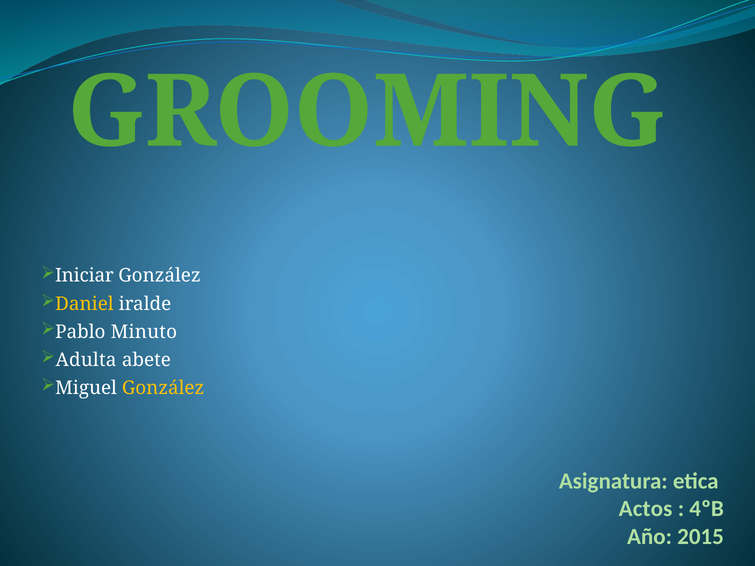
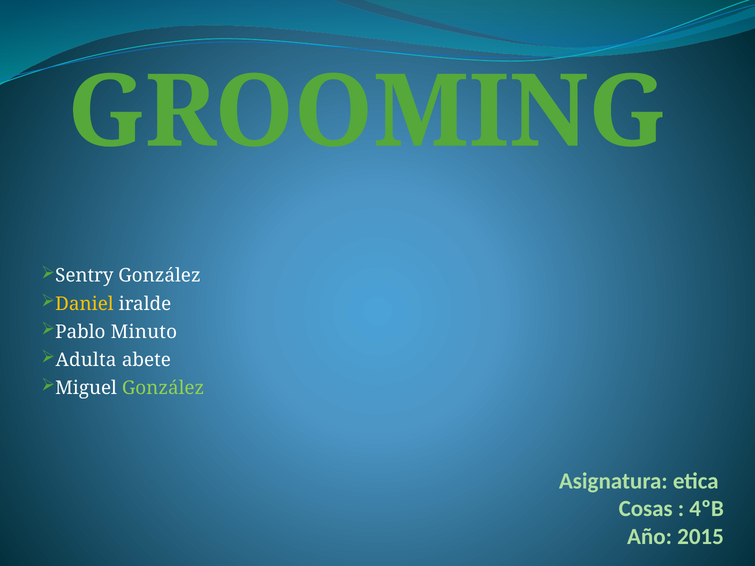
Iniciar: Iniciar -> Sentry
González at (163, 388) colour: yellow -> light green
Actos: Actos -> Cosas
